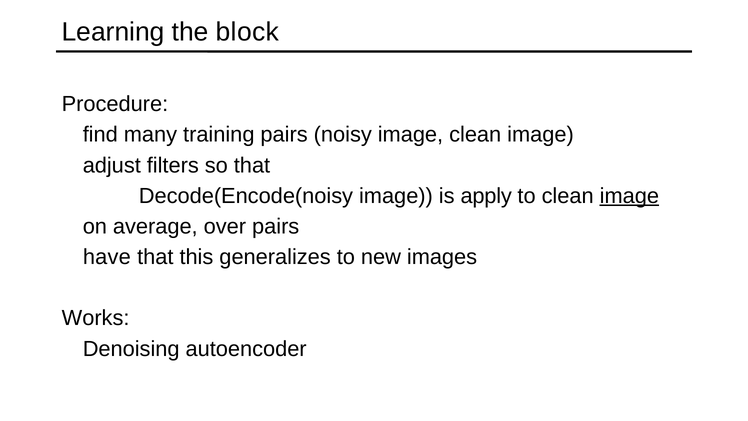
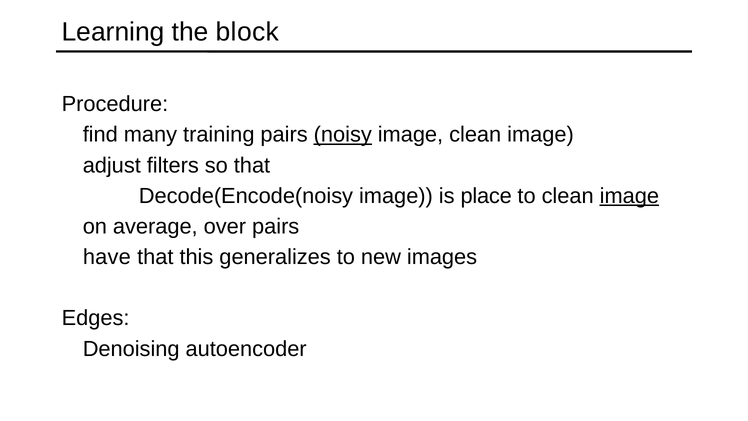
noisy underline: none -> present
apply: apply -> place
Works: Works -> Edges
